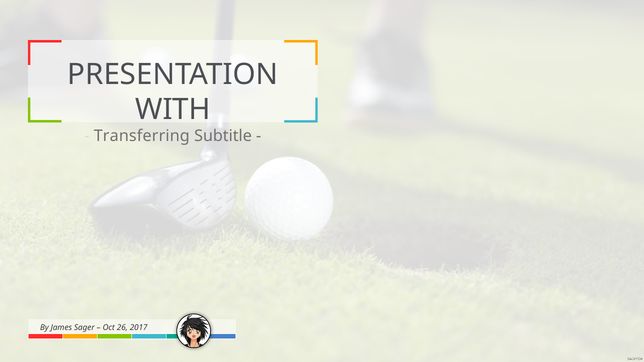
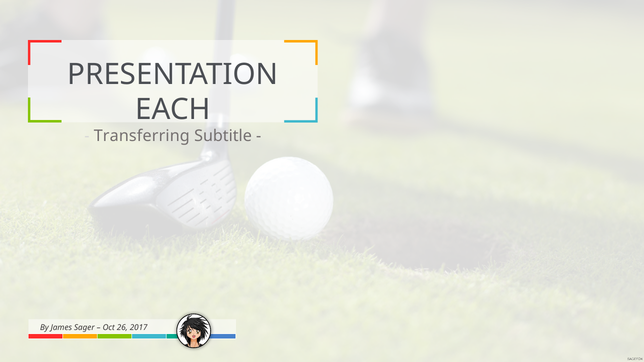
WITH: WITH -> EACH
